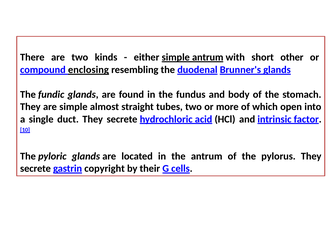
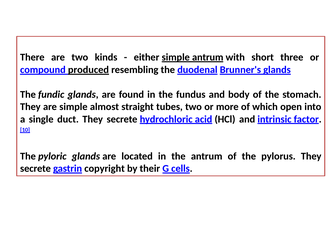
other: other -> three
enclosing: enclosing -> produced
